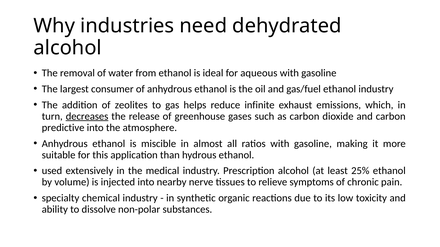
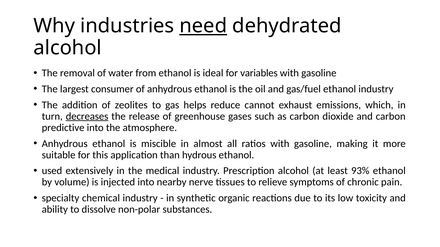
need underline: none -> present
aqueous: aqueous -> variables
infinite: infinite -> cannot
25%: 25% -> 93%
